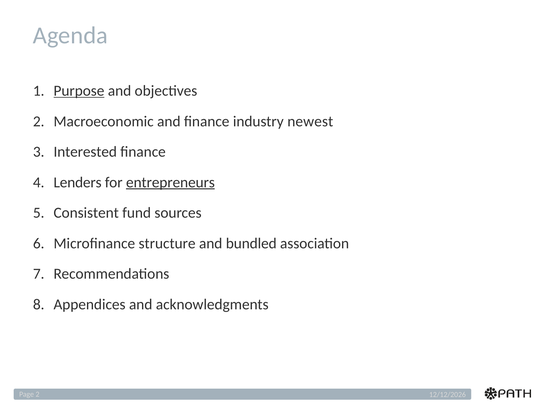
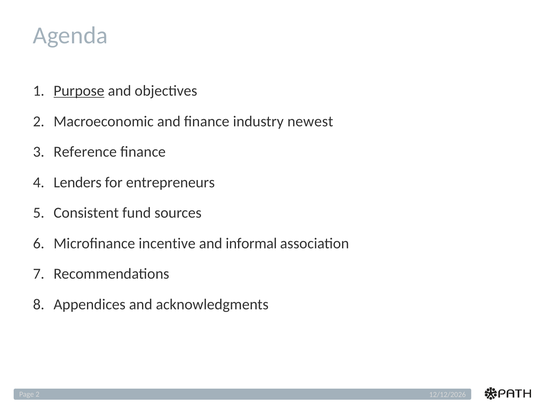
Interested: Interested -> Reference
entrepreneurs underline: present -> none
structure: structure -> incentive
bundled: bundled -> informal
